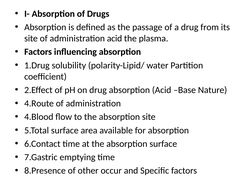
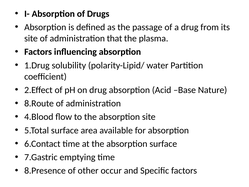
administration acid: acid -> that
4.Route: 4.Route -> 8.Route
